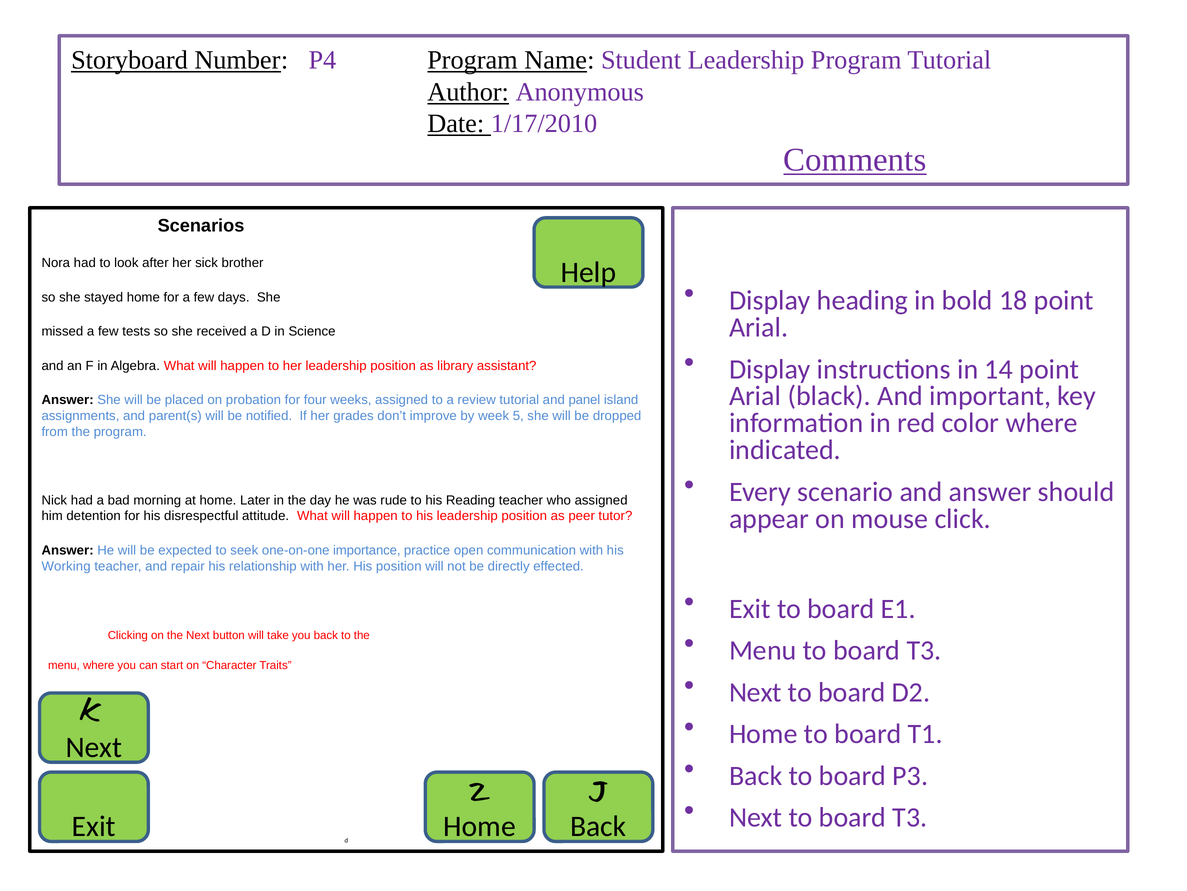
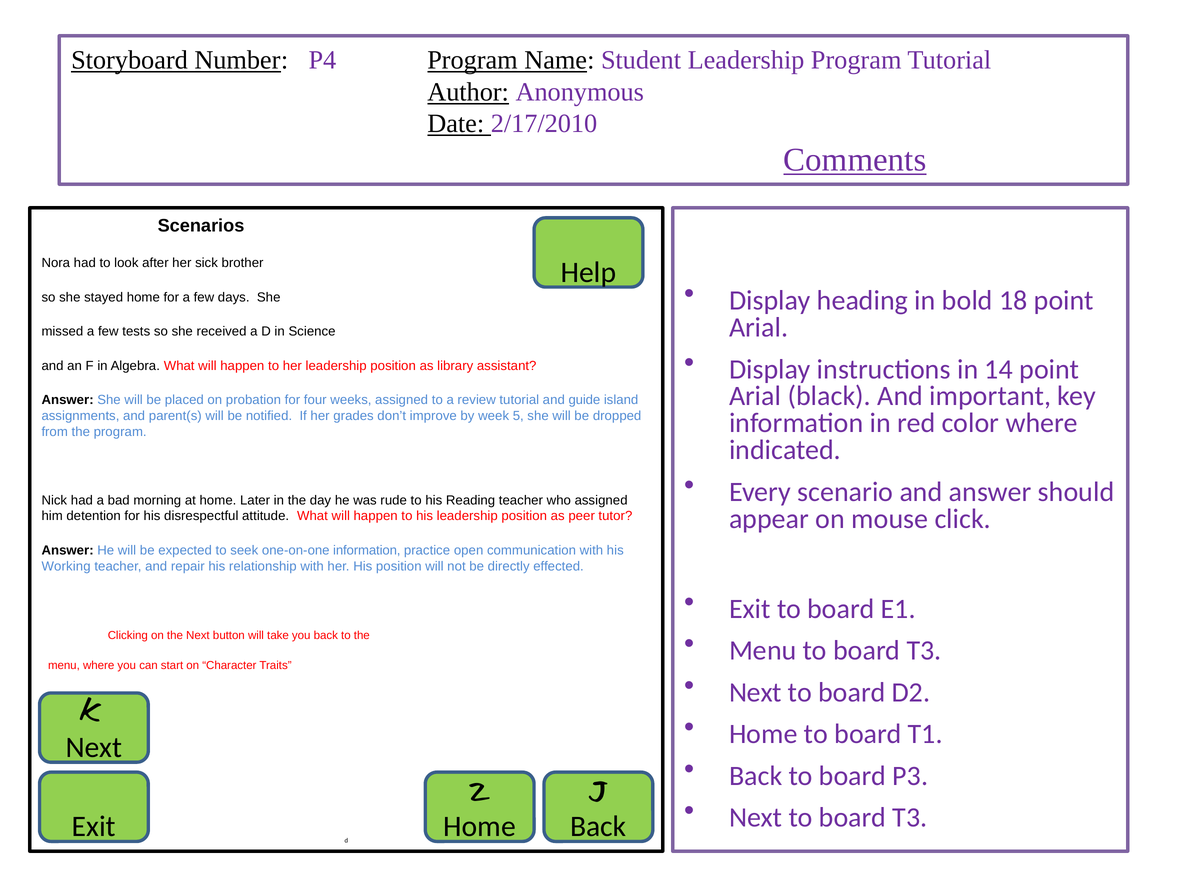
1/17/2010: 1/17/2010 -> 2/17/2010
panel: panel -> guide
one-on-one importance: importance -> information
